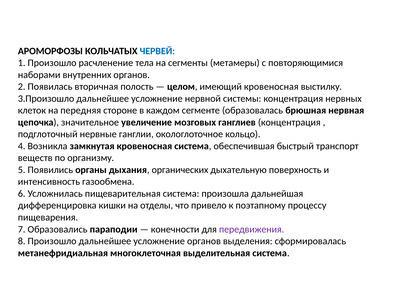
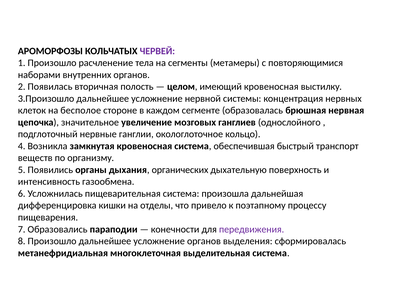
ЧЕРВЕЙ colour: blue -> purple
передняя: передняя -> бесполое
ганглиев концентрация: концентрация -> однослойного
